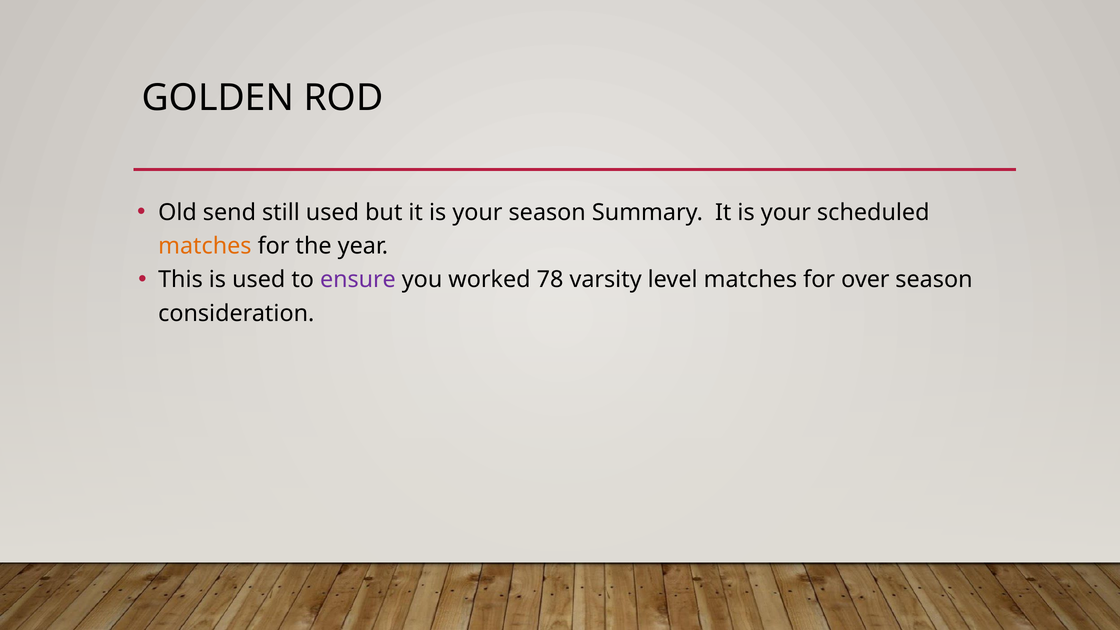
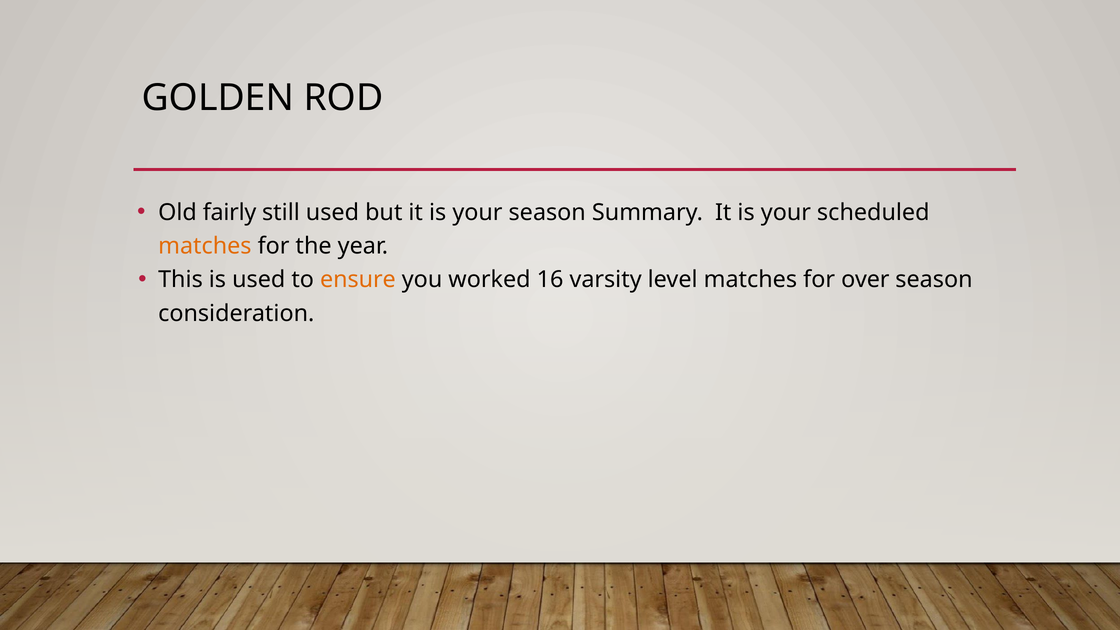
send: send -> fairly
ensure colour: purple -> orange
78: 78 -> 16
